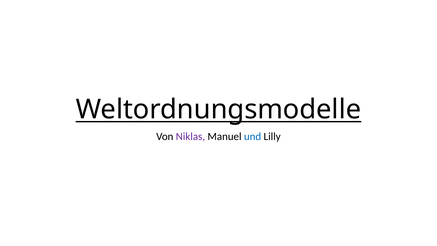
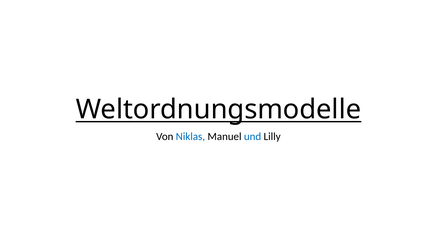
Niklas colour: purple -> blue
